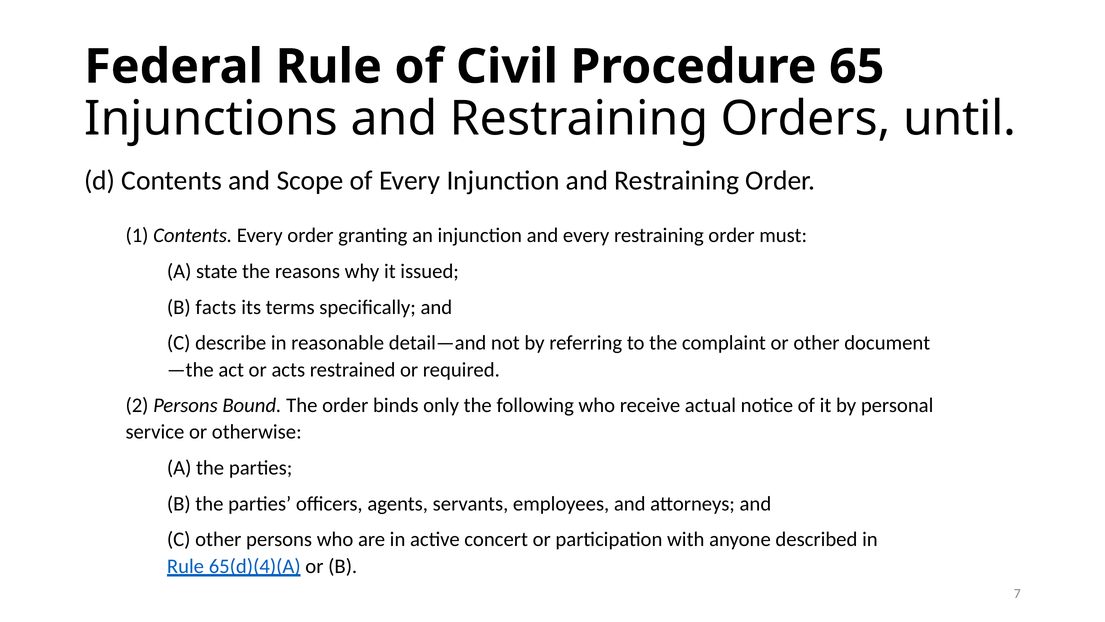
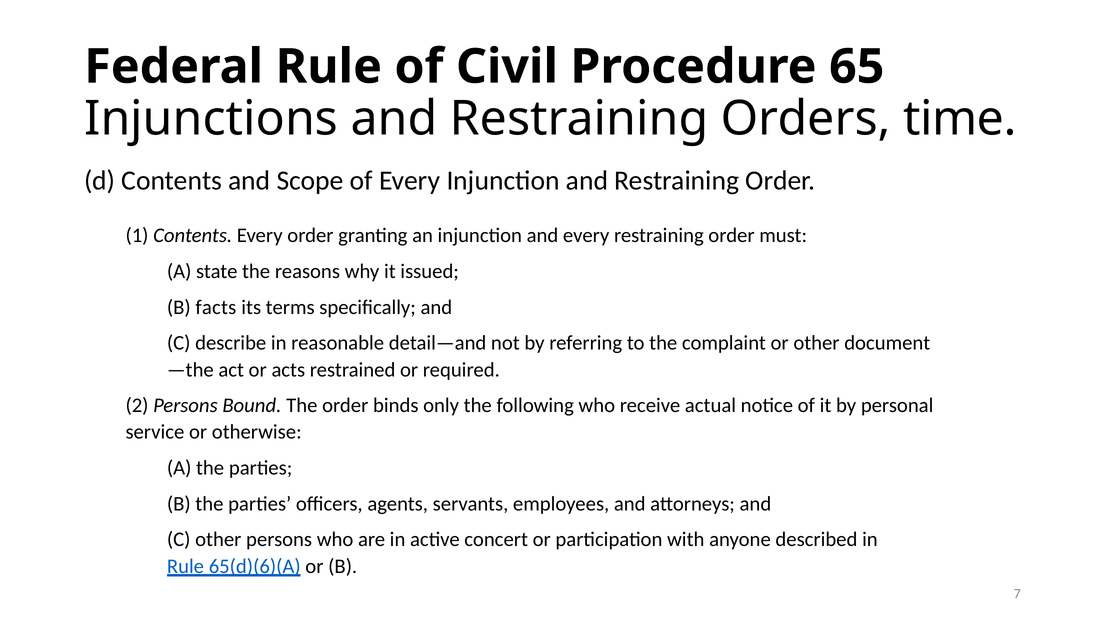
until: until -> time
65(d)(4)(A: 65(d)(4)(A -> 65(d)(6)(A
